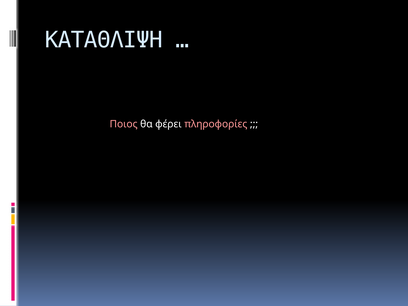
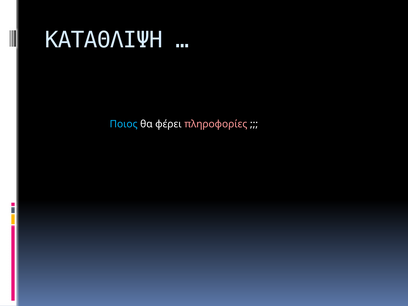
Ποιος colour: pink -> light blue
